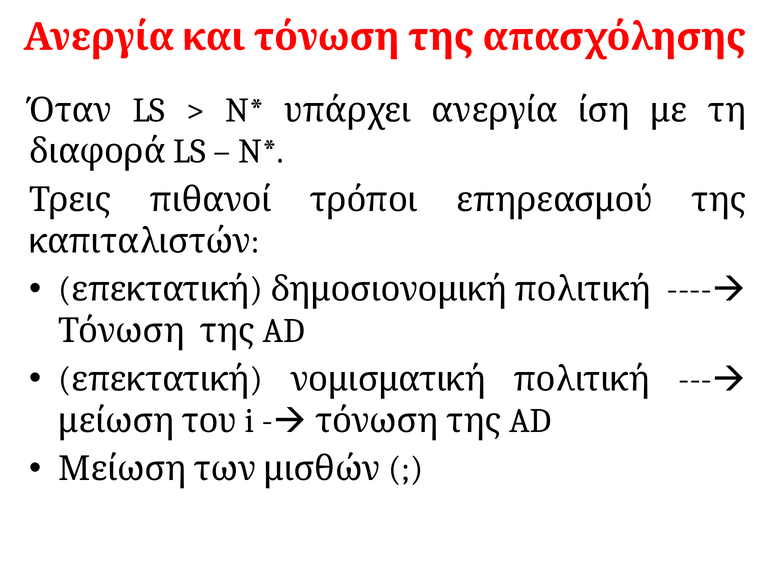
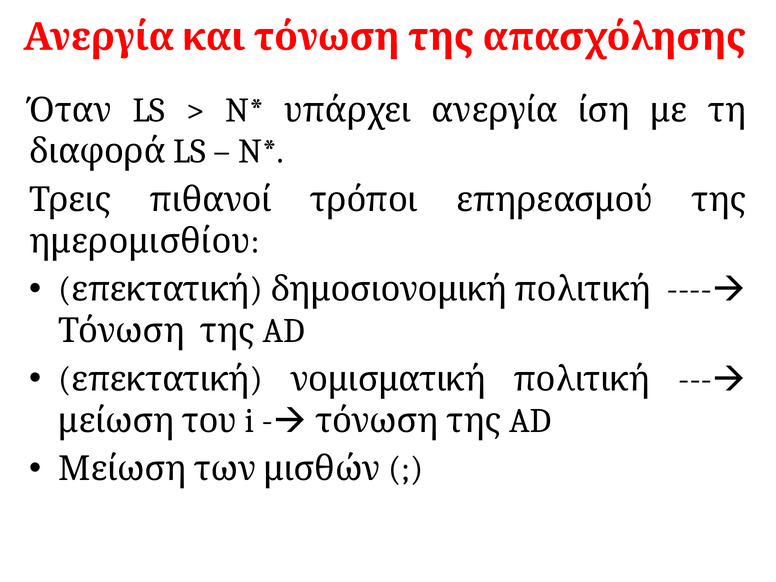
καπιταλιστών: καπιταλιστών -> ημερομισθίου
